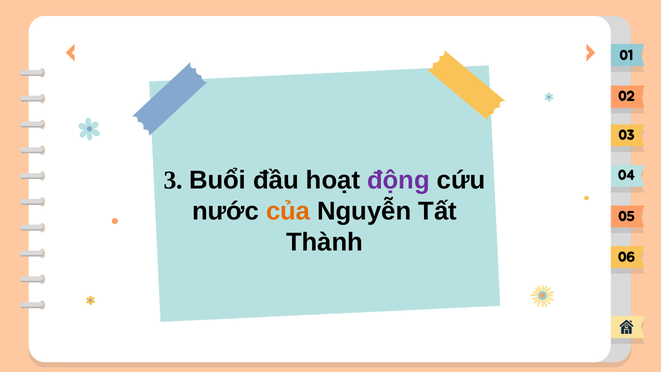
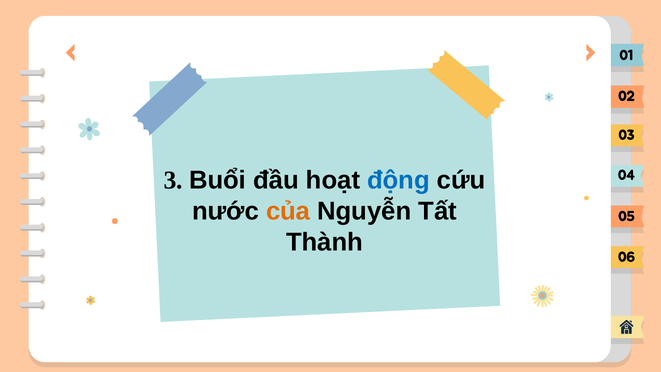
động colour: purple -> blue
